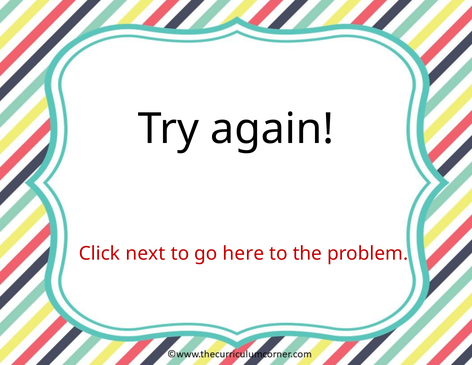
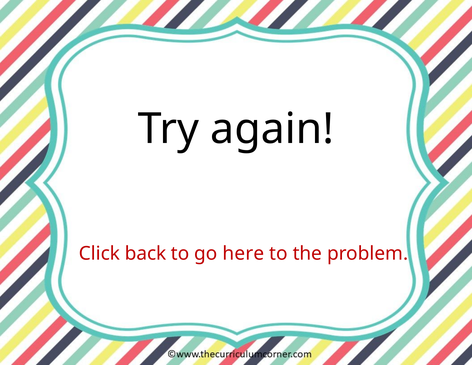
next: next -> back
